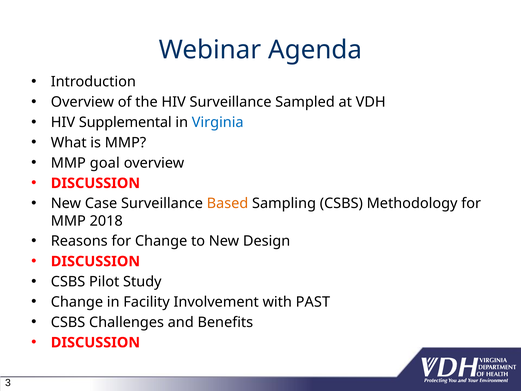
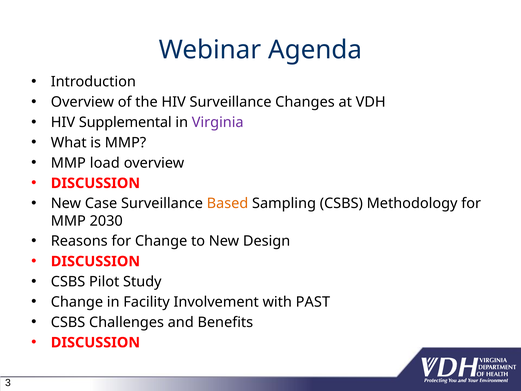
Sampled: Sampled -> Changes
Virginia colour: blue -> purple
goal: goal -> load
2018: 2018 -> 2030
